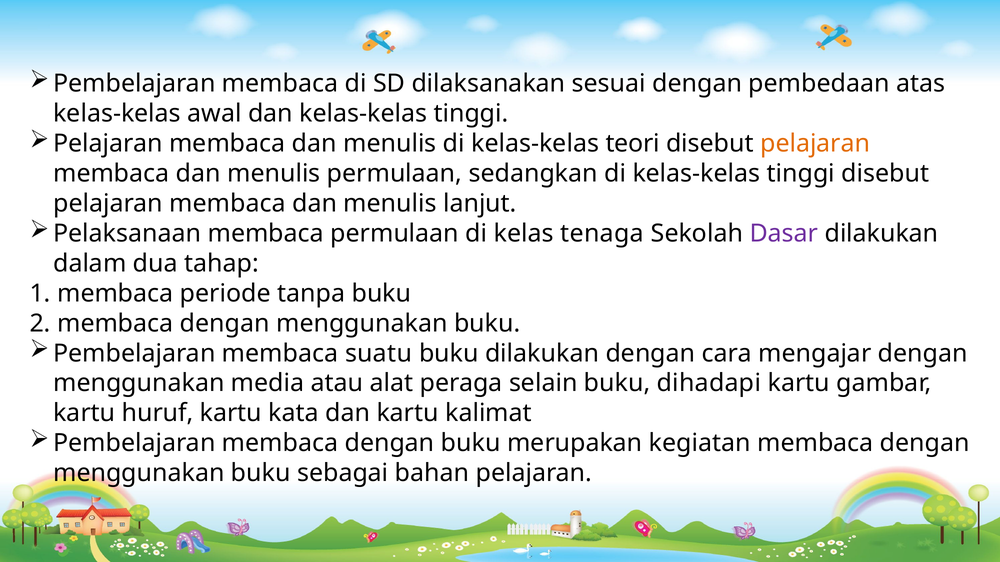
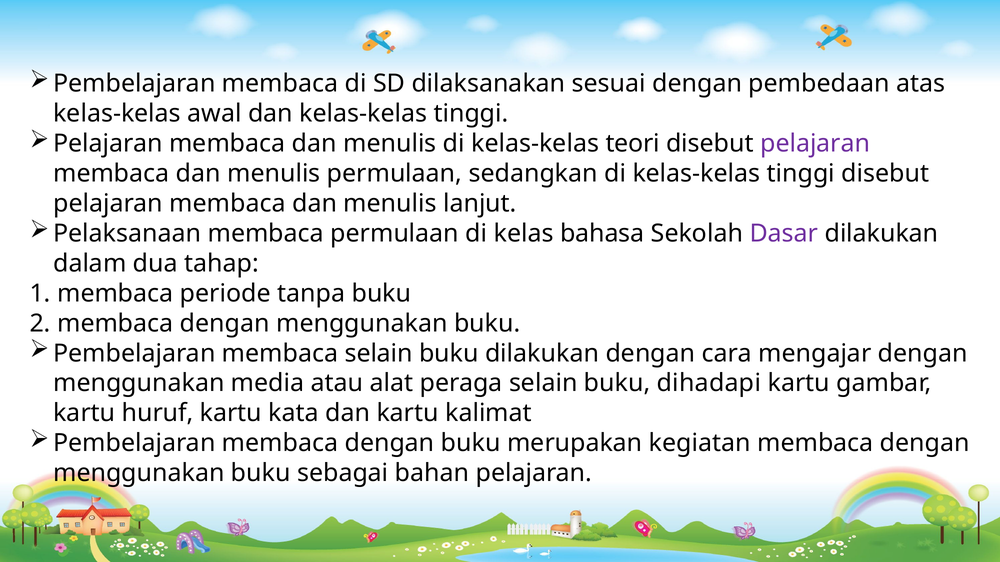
pelajaran at (815, 144) colour: orange -> purple
tenaga: tenaga -> bahasa
membaca suatu: suatu -> selain
